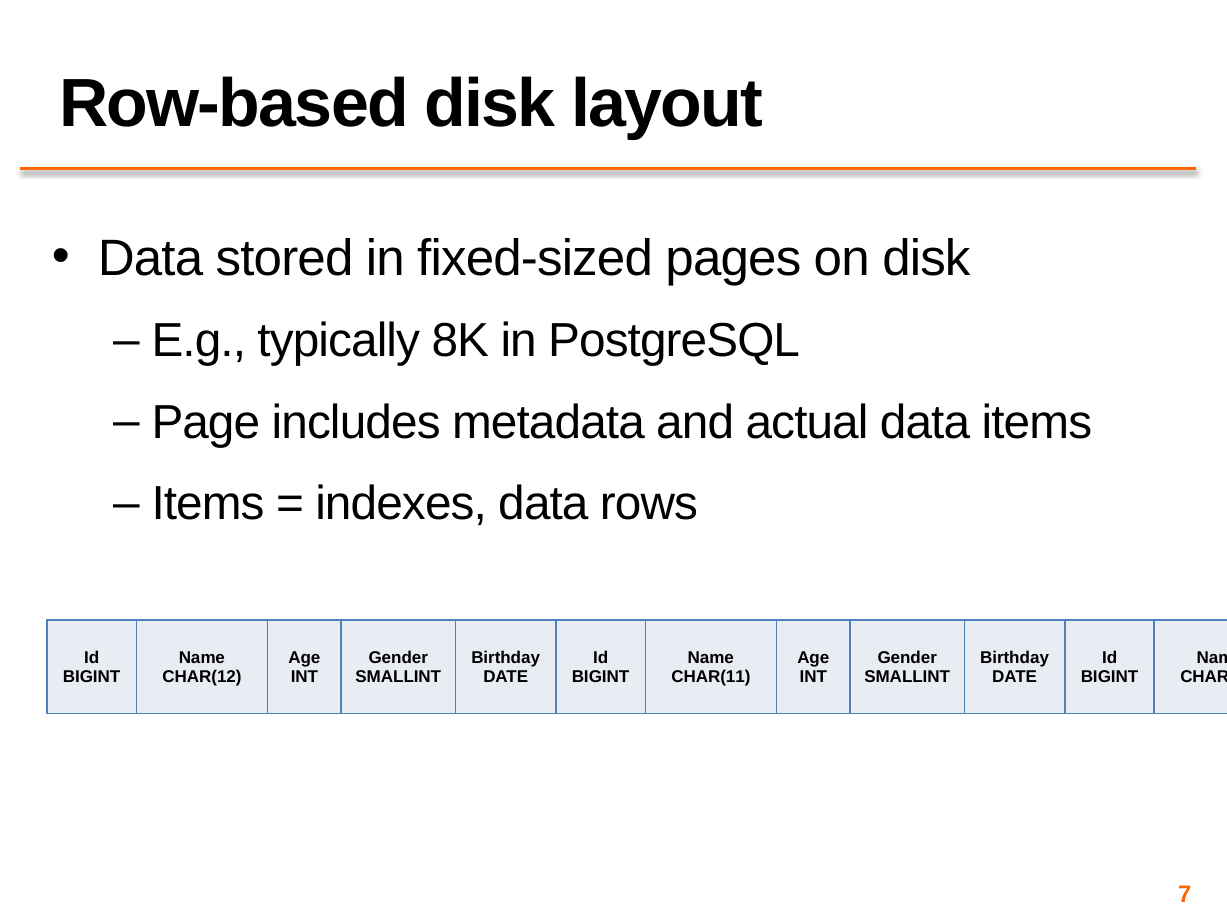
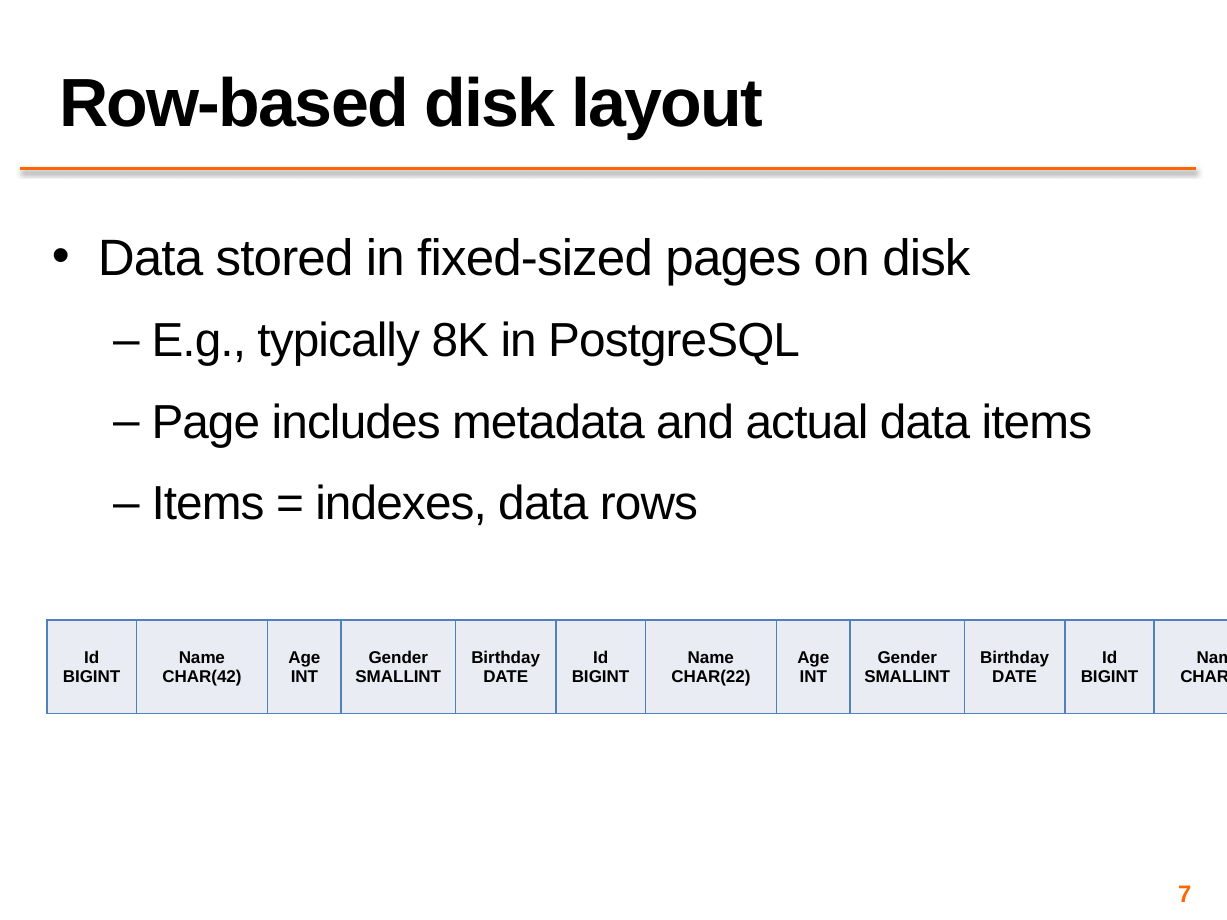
CHAR(12: CHAR(12 -> CHAR(42
CHAR(11: CHAR(11 -> CHAR(22
